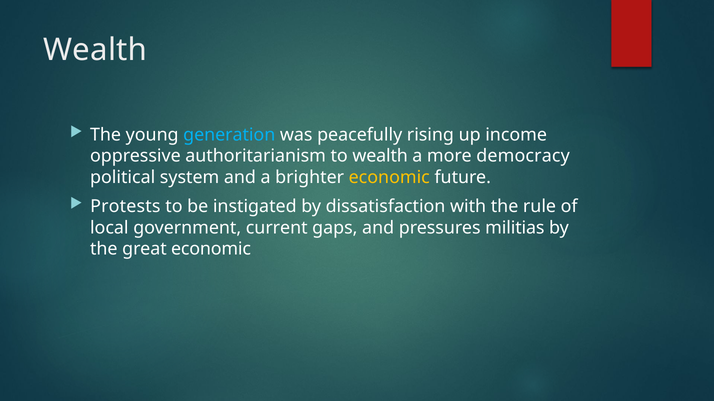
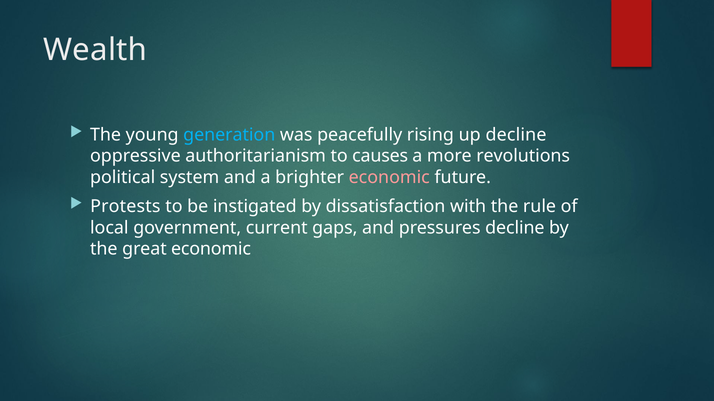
up income: income -> decline
to wealth: wealth -> causes
democracy: democracy -> revolutions
economic at (389, 178) colour: yellow -> pink
pressures militias: militias -> decline
